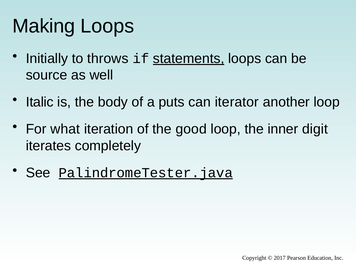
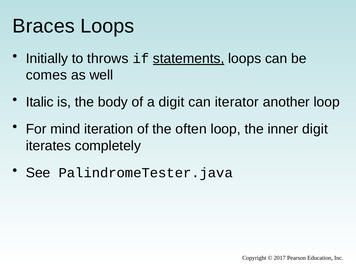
Making: Making -> Braces
source: source -> comes
a puts: puts -> digit
what: what -> mind
good: good -> often
PalindromeTester.java underline: present -> none
